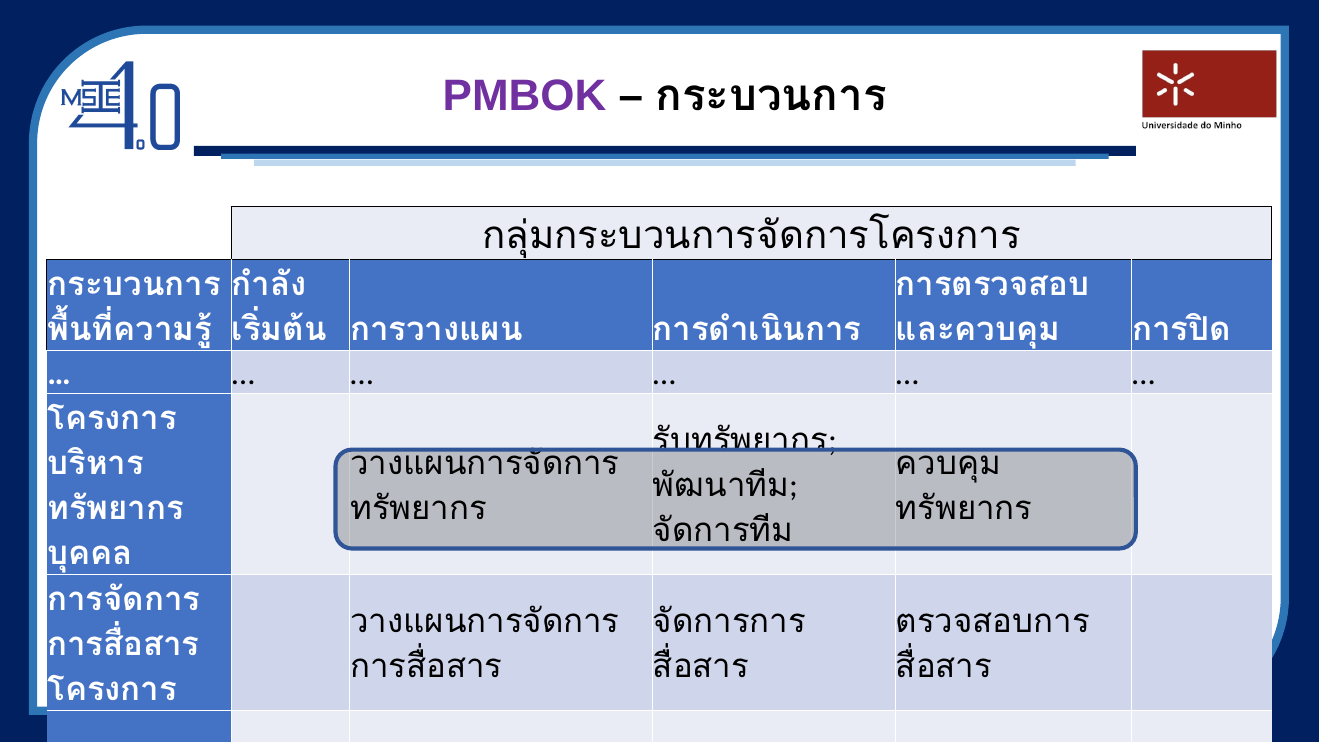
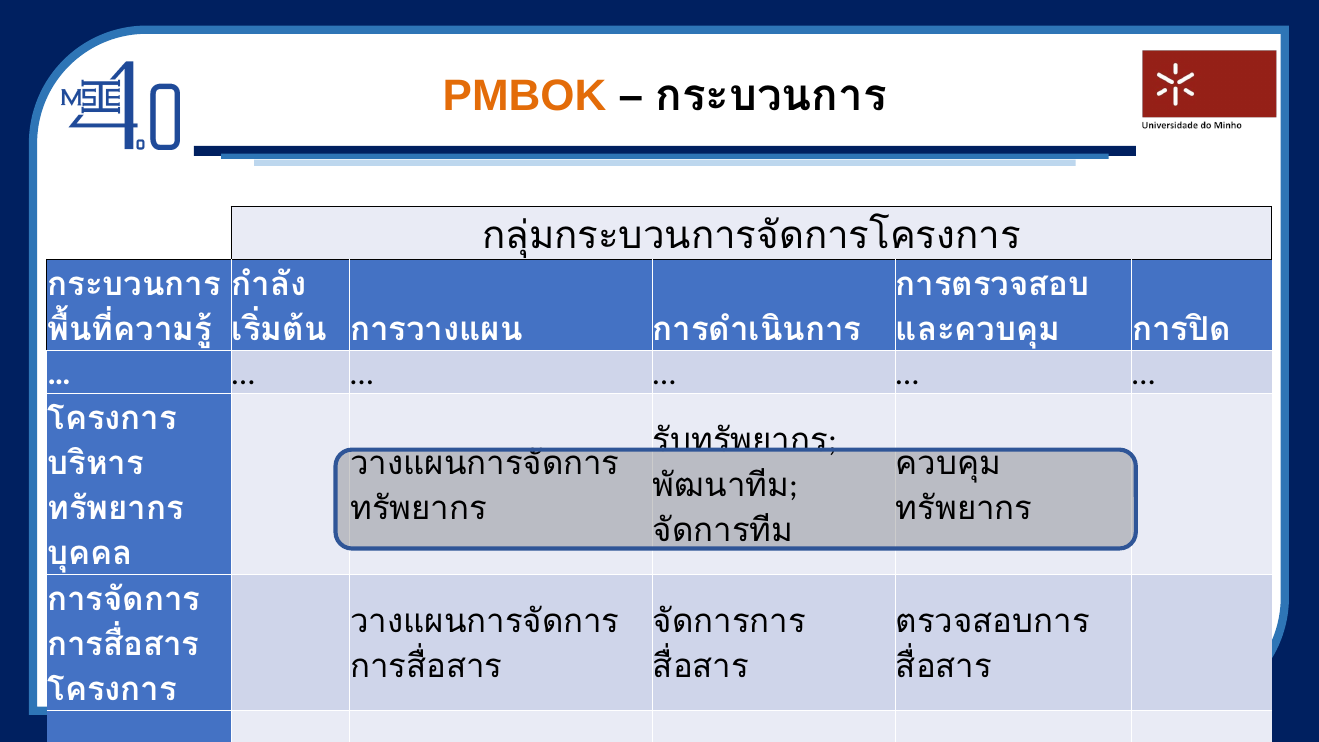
PMBOK colour: purple -> orange
